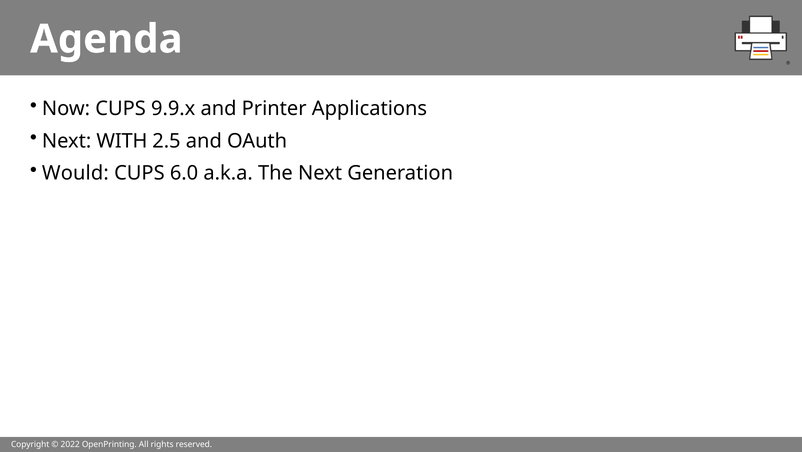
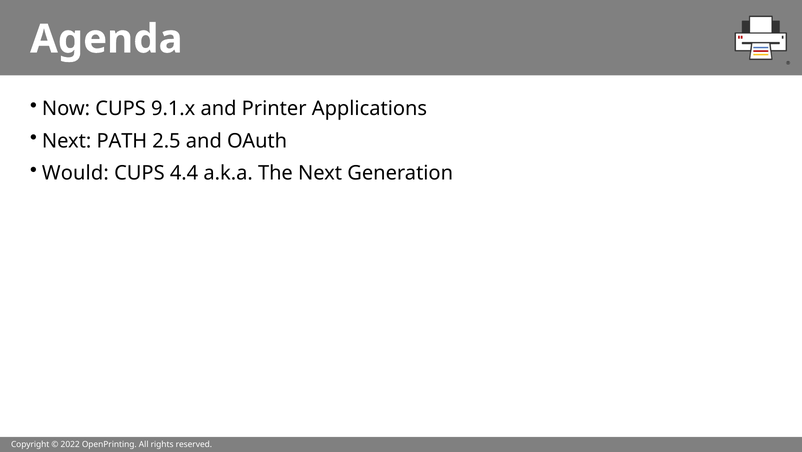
9.9.x: 9.9.x -> 9.1.x
WITH: WITH -> PATH
6.0: 6.0 -> 4.4
